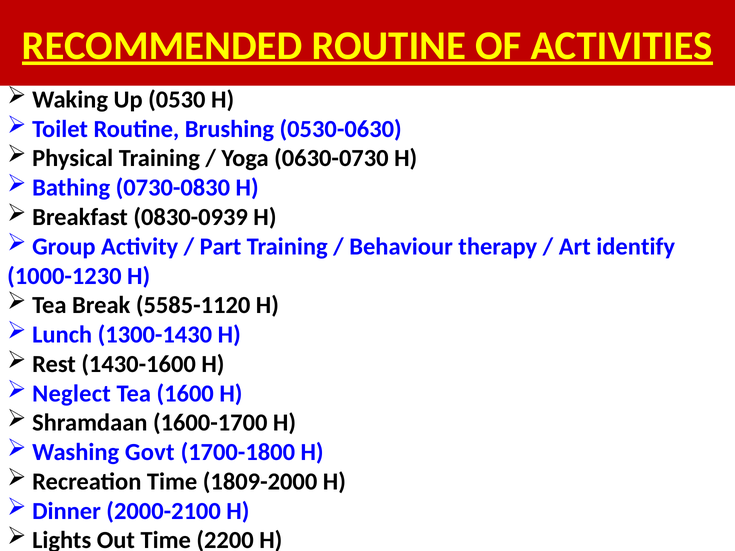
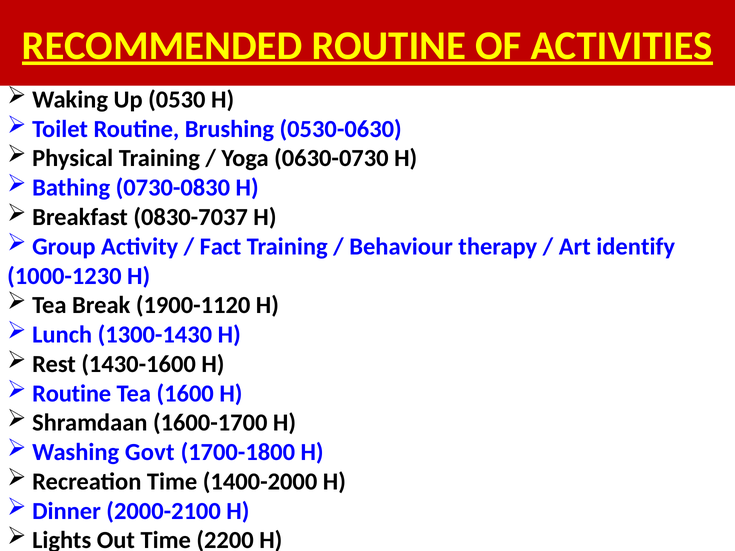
0830-0939: 0830-0939 -> 0830-7037
Part: Part -> Fact
5585-1120: 5585-1120 -> 1900-1120
Neglect at (71, 394): Neglect -> Routine
1809-2000: 1809-2000 -> 1400-2000
